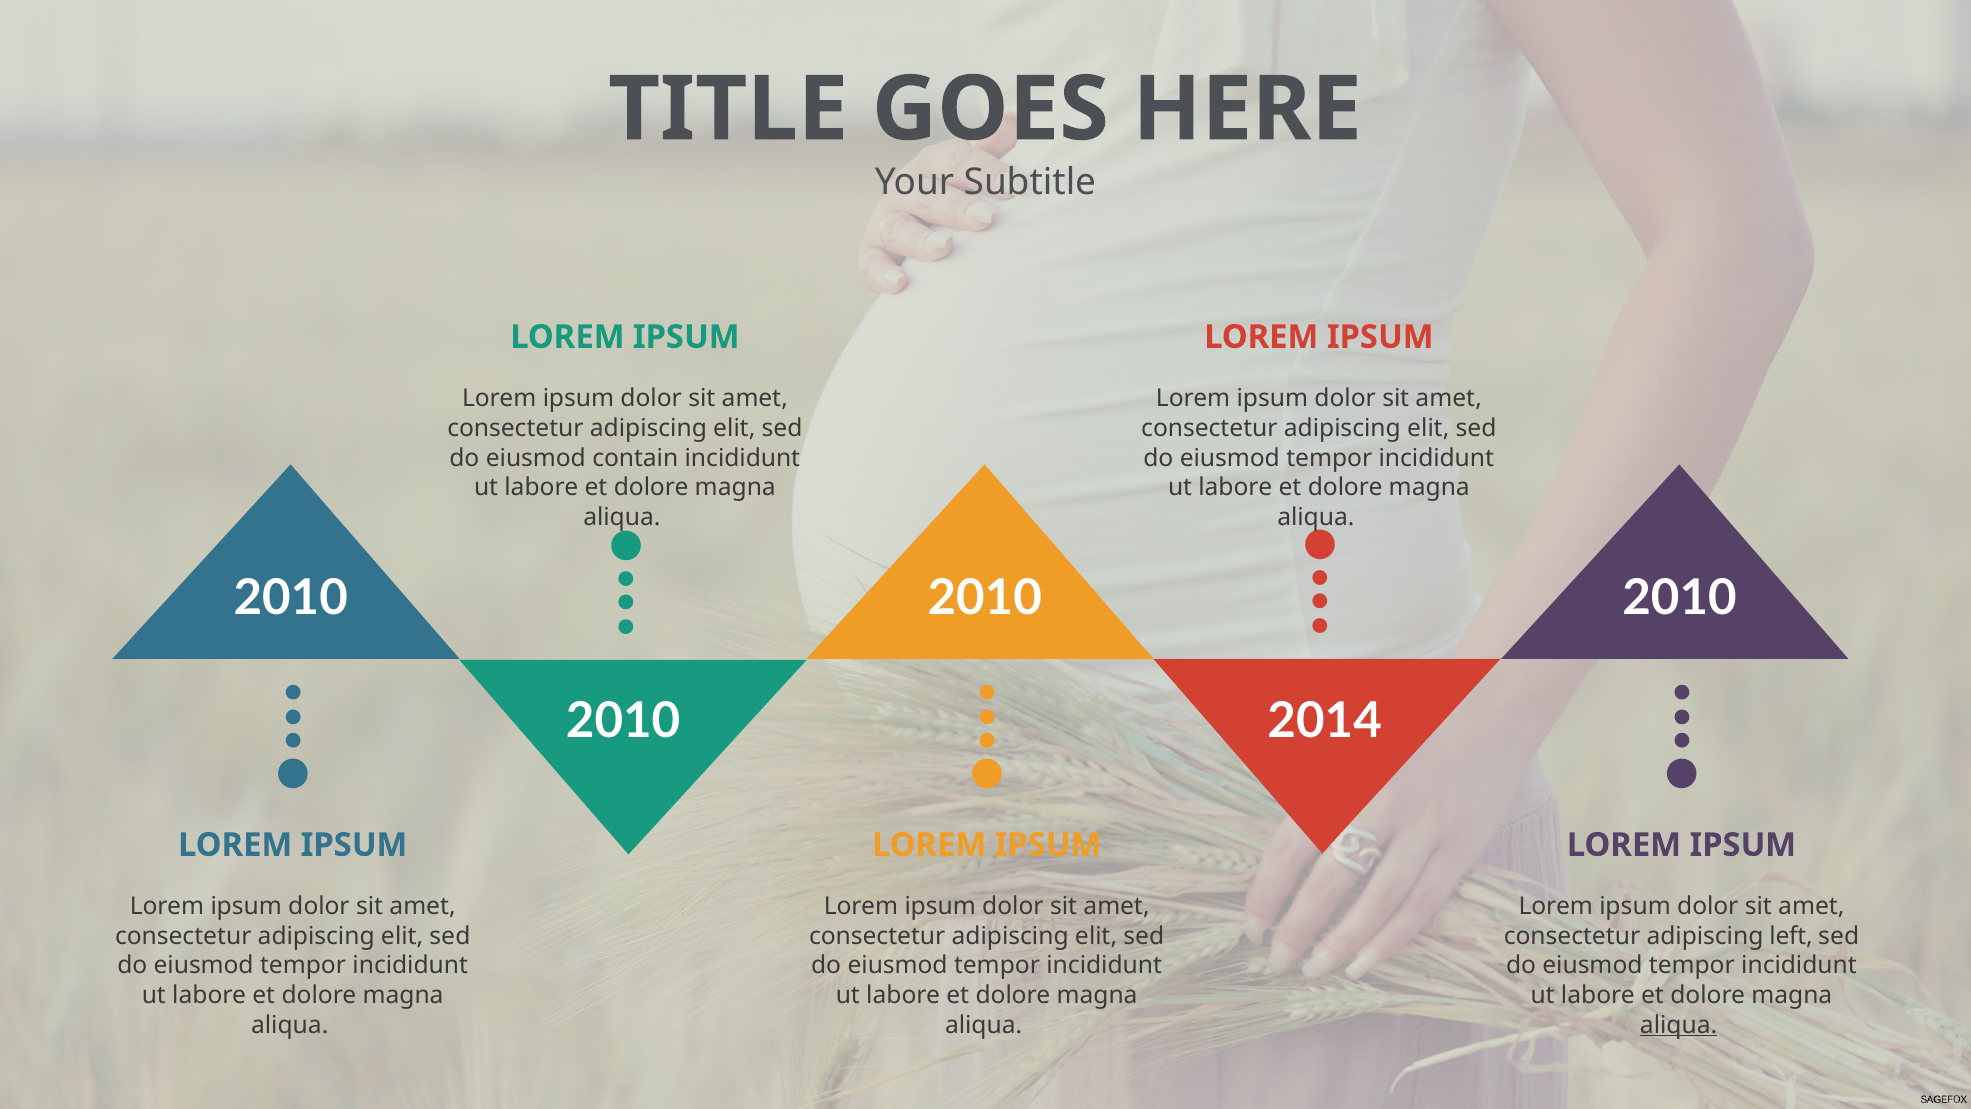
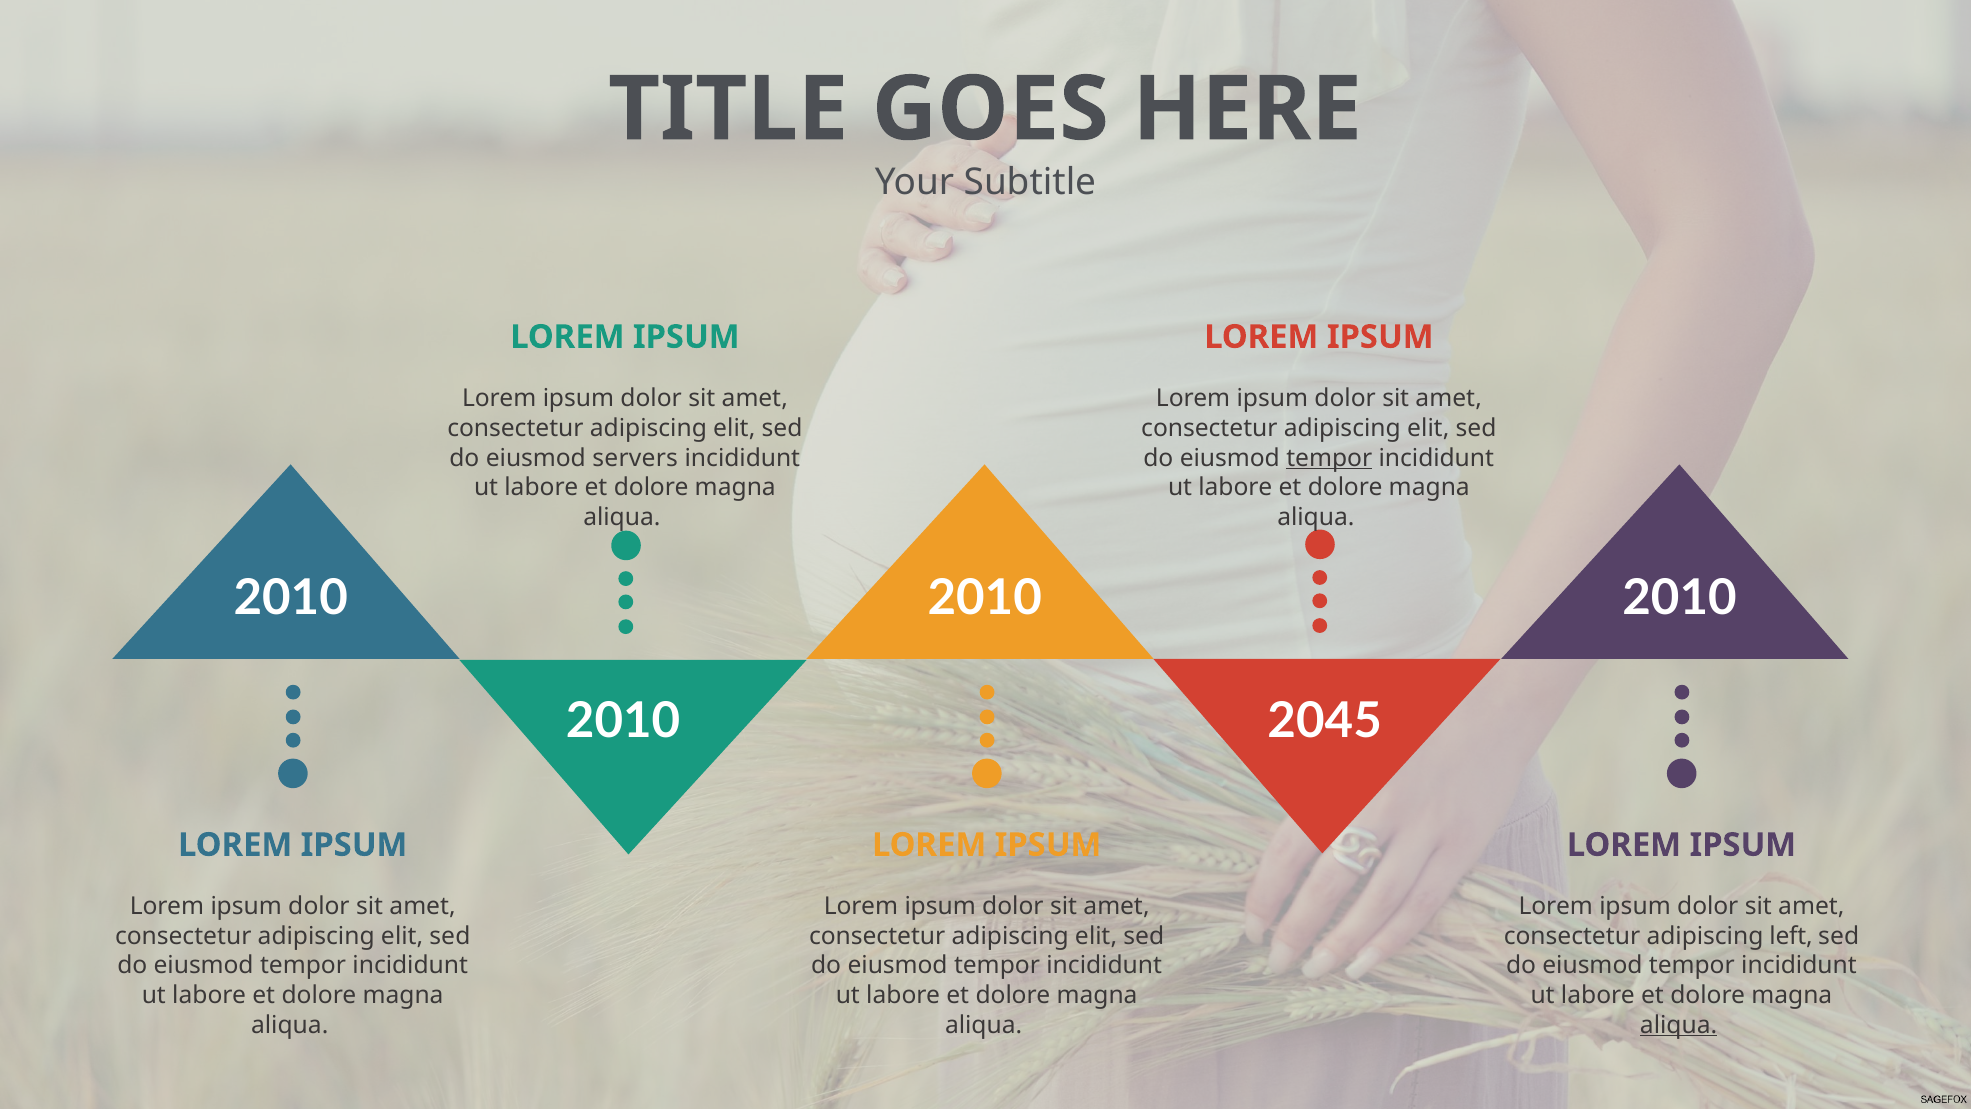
contain: contain -> servers
tempor at (1329, 458) underline: none -> present
2014: 2014 -> 2045
